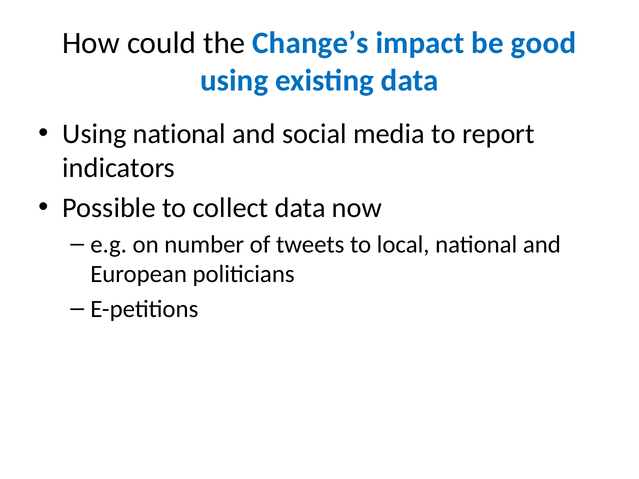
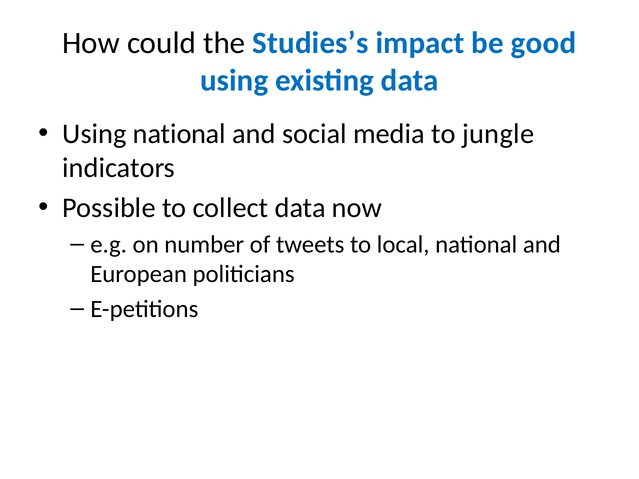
Change’s: Change’s -> Studies’s
report: report -> jungle
